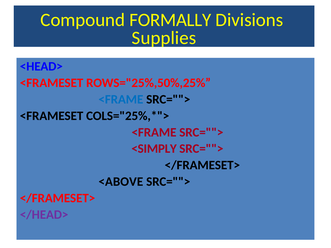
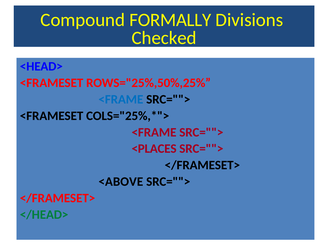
Supplies: Supplies -> Checked
<SIMPLY: <SIMPLY -> <PLACES
</HEAD> colour: purple -> green
